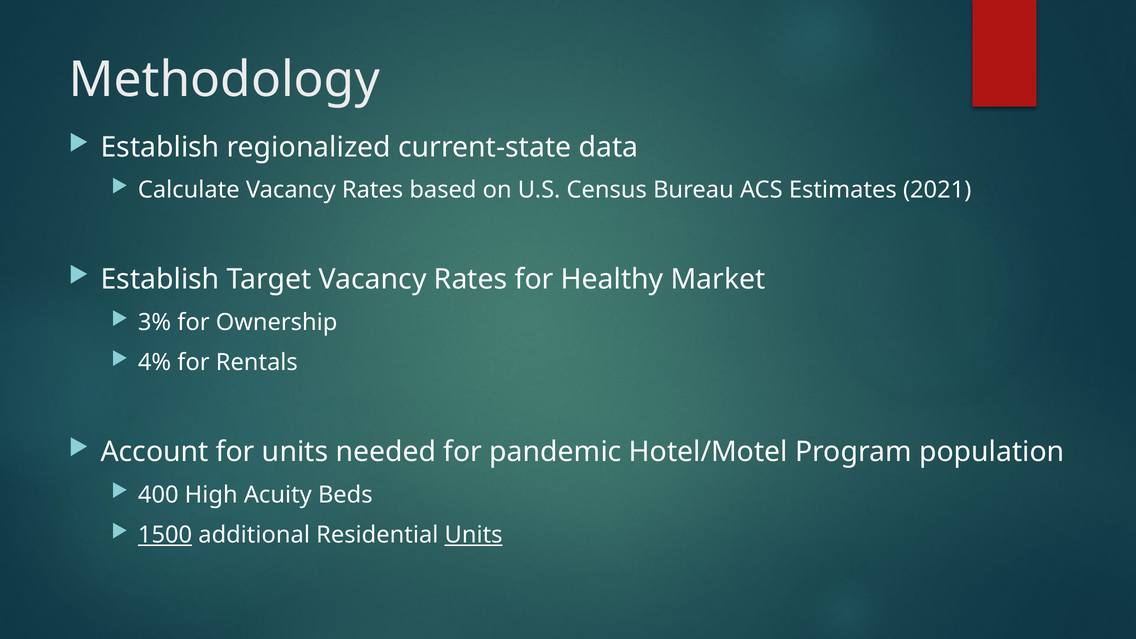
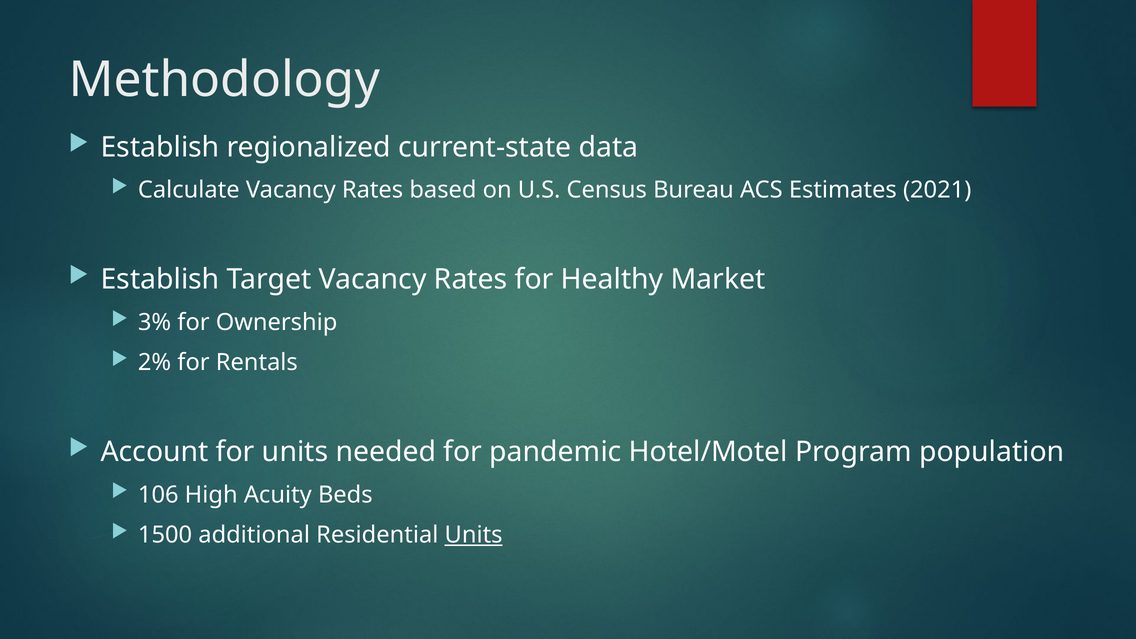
4%: 4% -> 2%
400: 400 -> 106
1500 underline: present -> none
